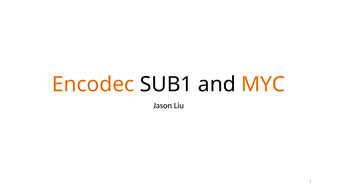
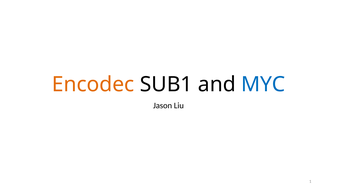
MYC colour: orange -> blue
